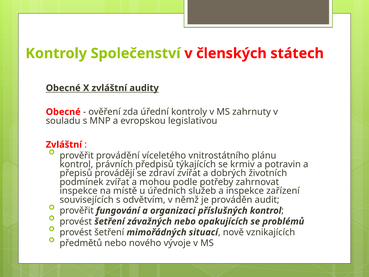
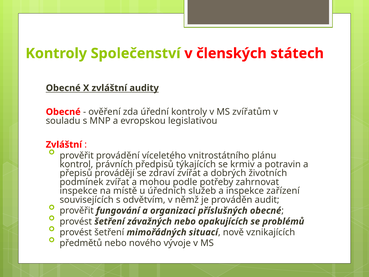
zahrnuty: zahrnuty -> zvířatům
příslušných kontrol: kontrol -> obecné
